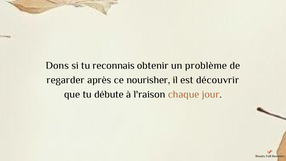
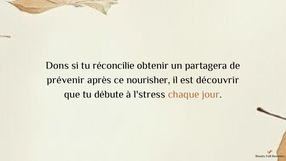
reconnais: reconnais -> réconcilie
problème: problème -> partagera
regarder: regarder -> prévenir
l'raison: l'raison -> l'stress
